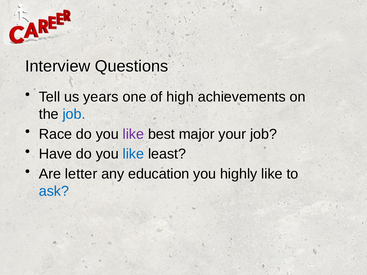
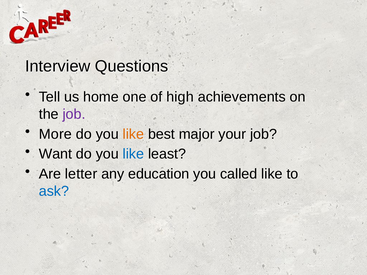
years: years -> home
job at (74, 114) colour: blue -> purple
Race: Race -> More
like at (133, 134) colour: purple -> orange
Have: Have -> Want
highly: highly -> called
